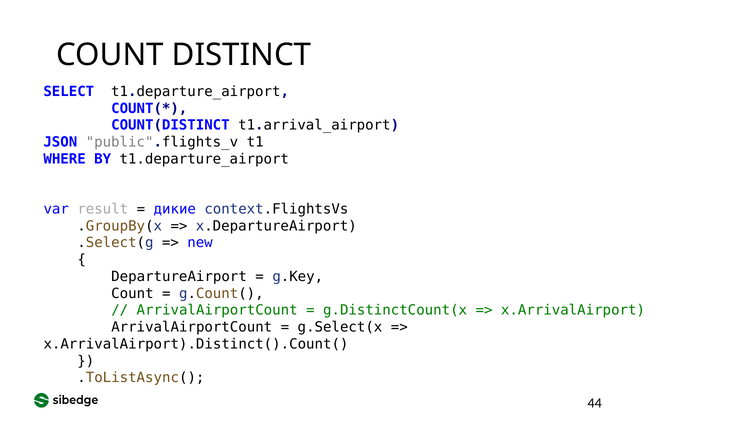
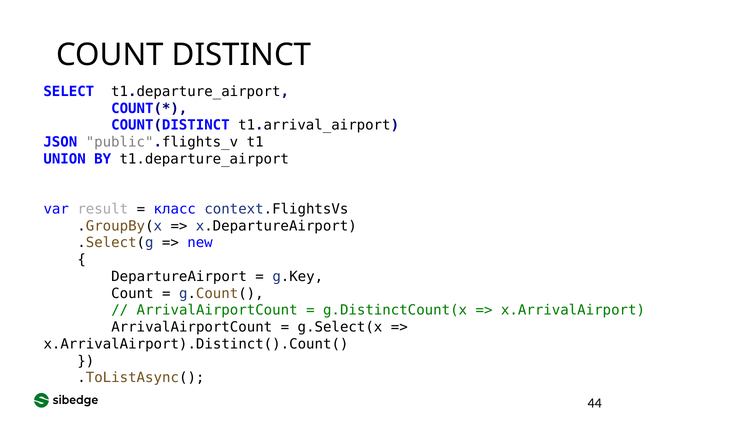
WHERE: WHERE -> UNION
дикие: дикие -> класс
